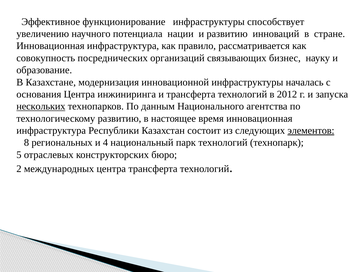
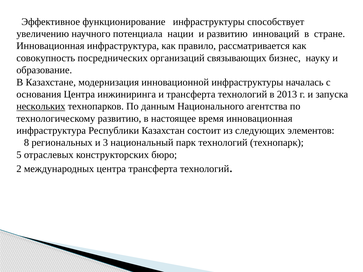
2012: 2012 -> 2013
элементов underline: present -> none
4: 4 -> 3
